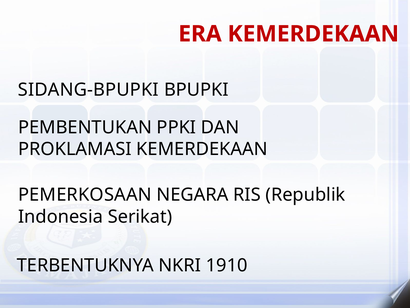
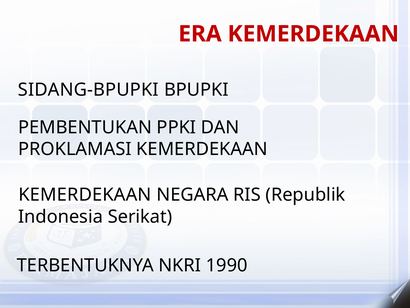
PEMERKOSAAN at (85, 194): PEMERKOSAAN -> KEMERDEKAAN
1910: 1910 -> 1990
